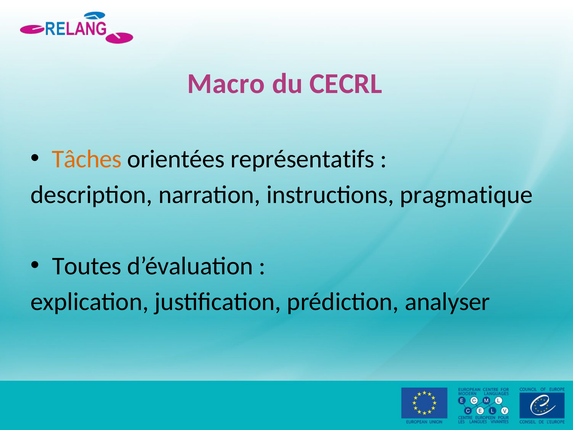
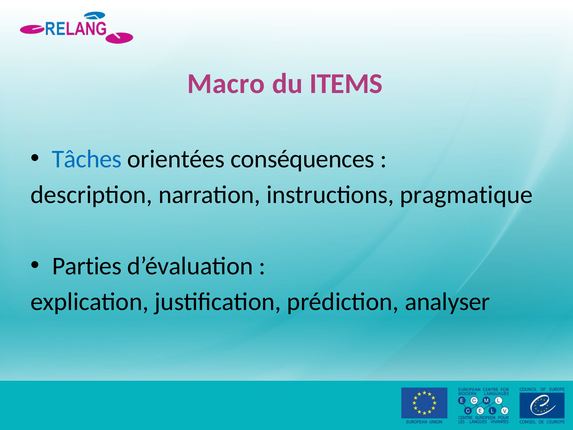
CECRL: CECRL -> ITEMS
Tâches colour: orange -> blue
représentatifs: représentatifs -> conséquences
Toutes: Toutes -> Parties
